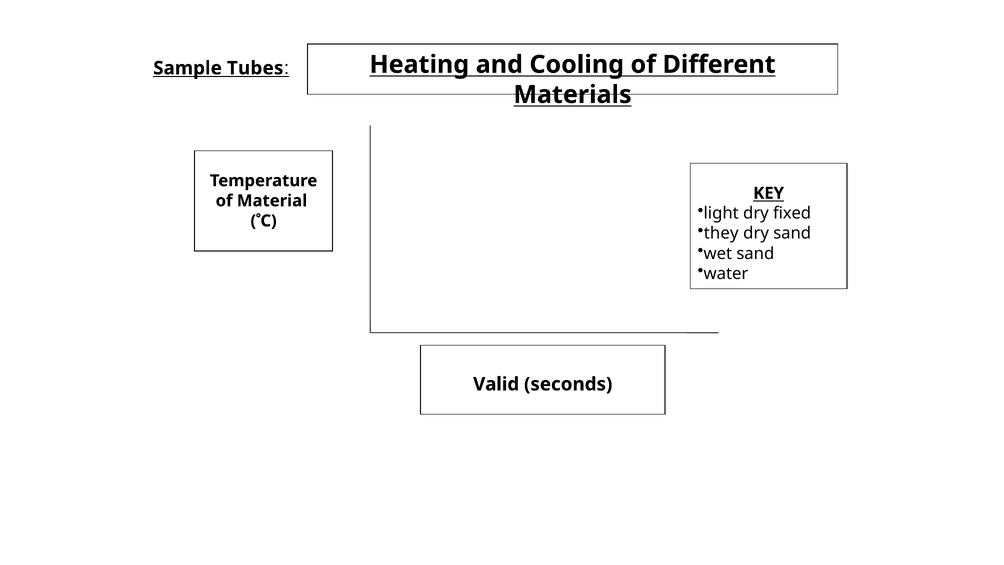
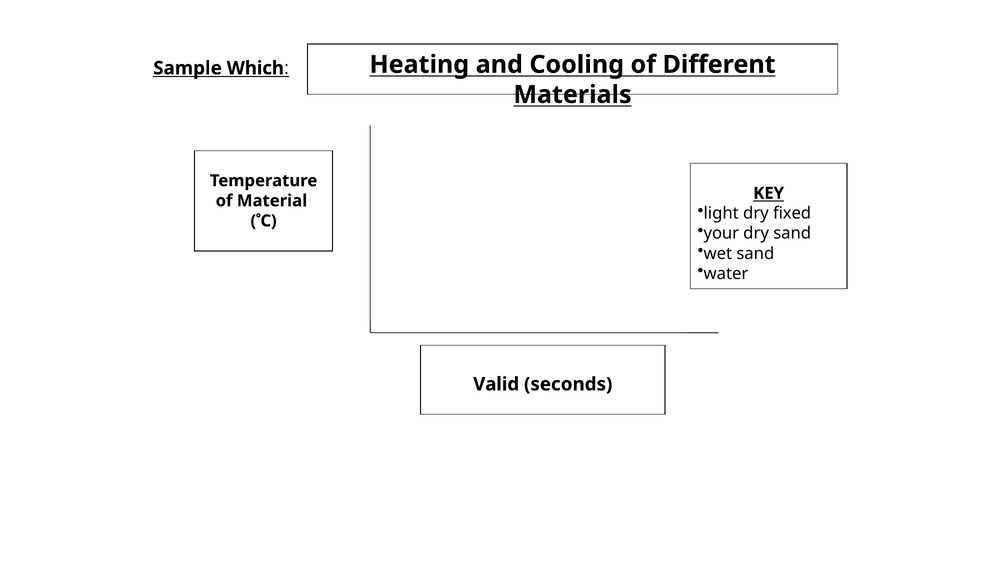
Tubes: Tubes -> Which
they: they -> your
